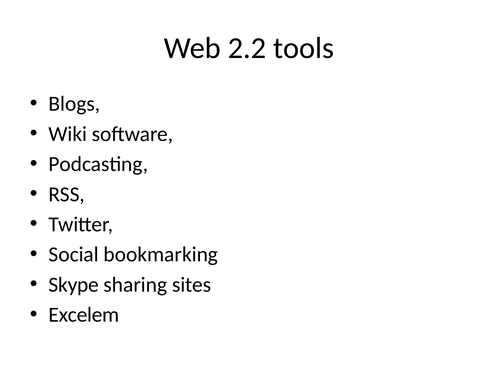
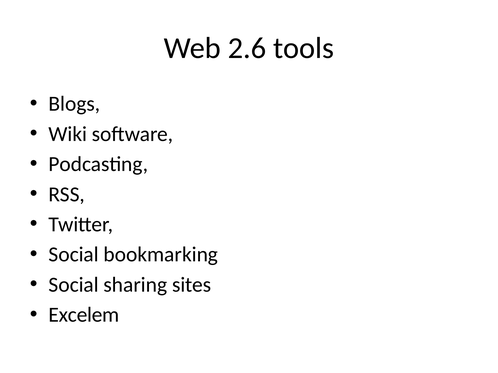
2.2: 2.2 -> 2.6
Skype at (74, 285): Skype -> Social
